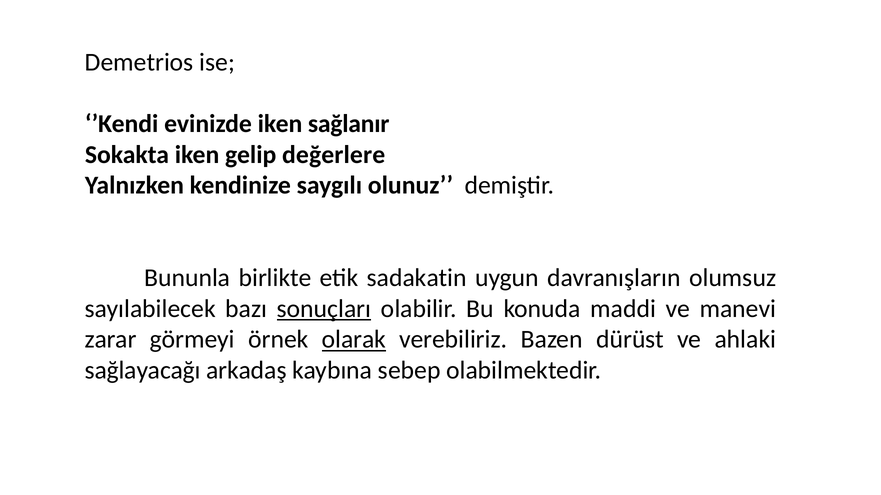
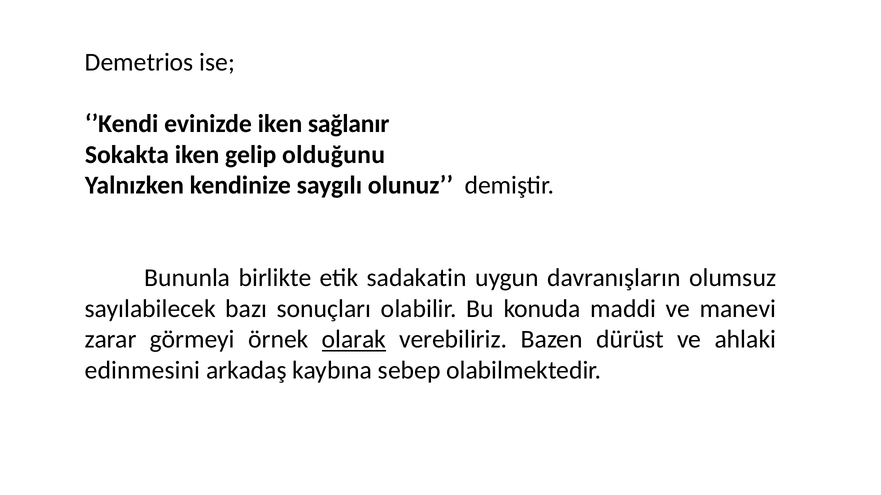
değerlere: değerlere -> olduğunu
sonuçları underline: present -> none
sağlayacağı: sağlayacağı -> edinmesini
